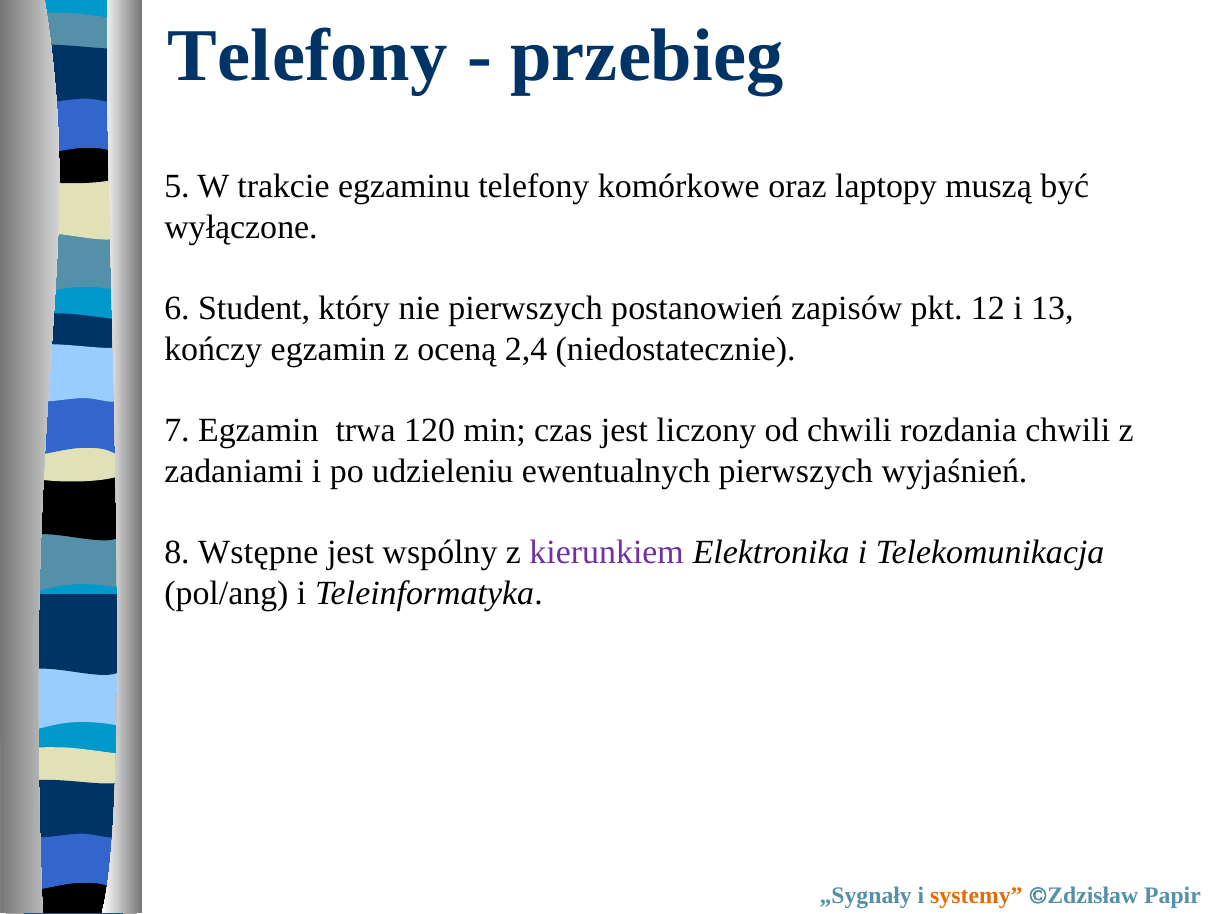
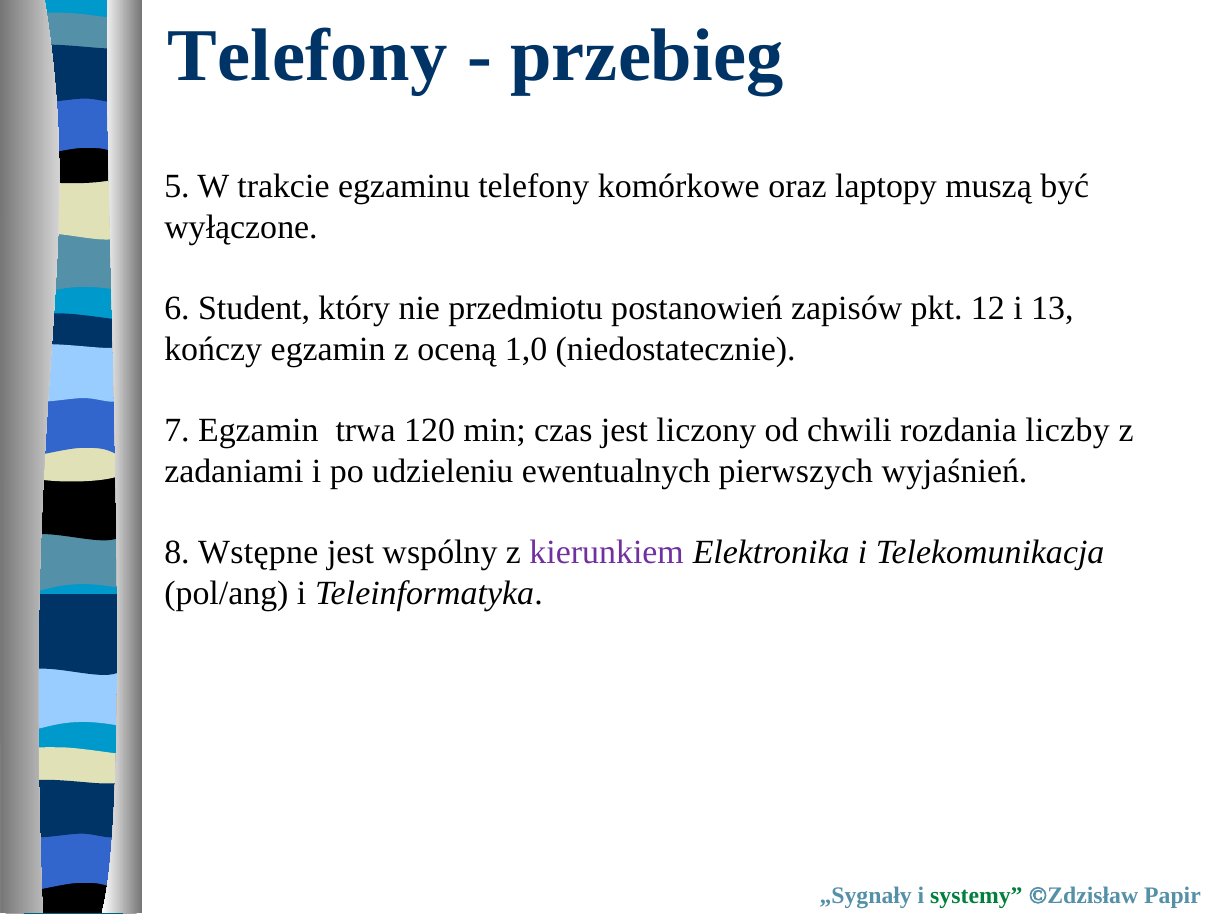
nie pierwszych: pierwszych -> przedmiotu
2,4: 2,4 -> 1,0
rozdania chwili: chwili -> liczby
systemy colour: orange -> green
